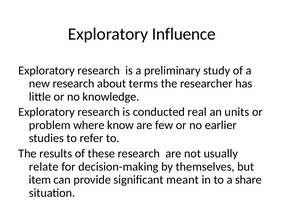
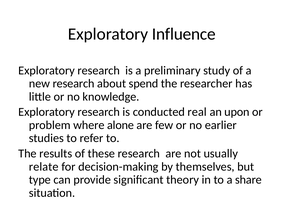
terms: terms -> spend
units: units -> upon
know: know -> alone
item: item -> type
meant: meant -> theory
